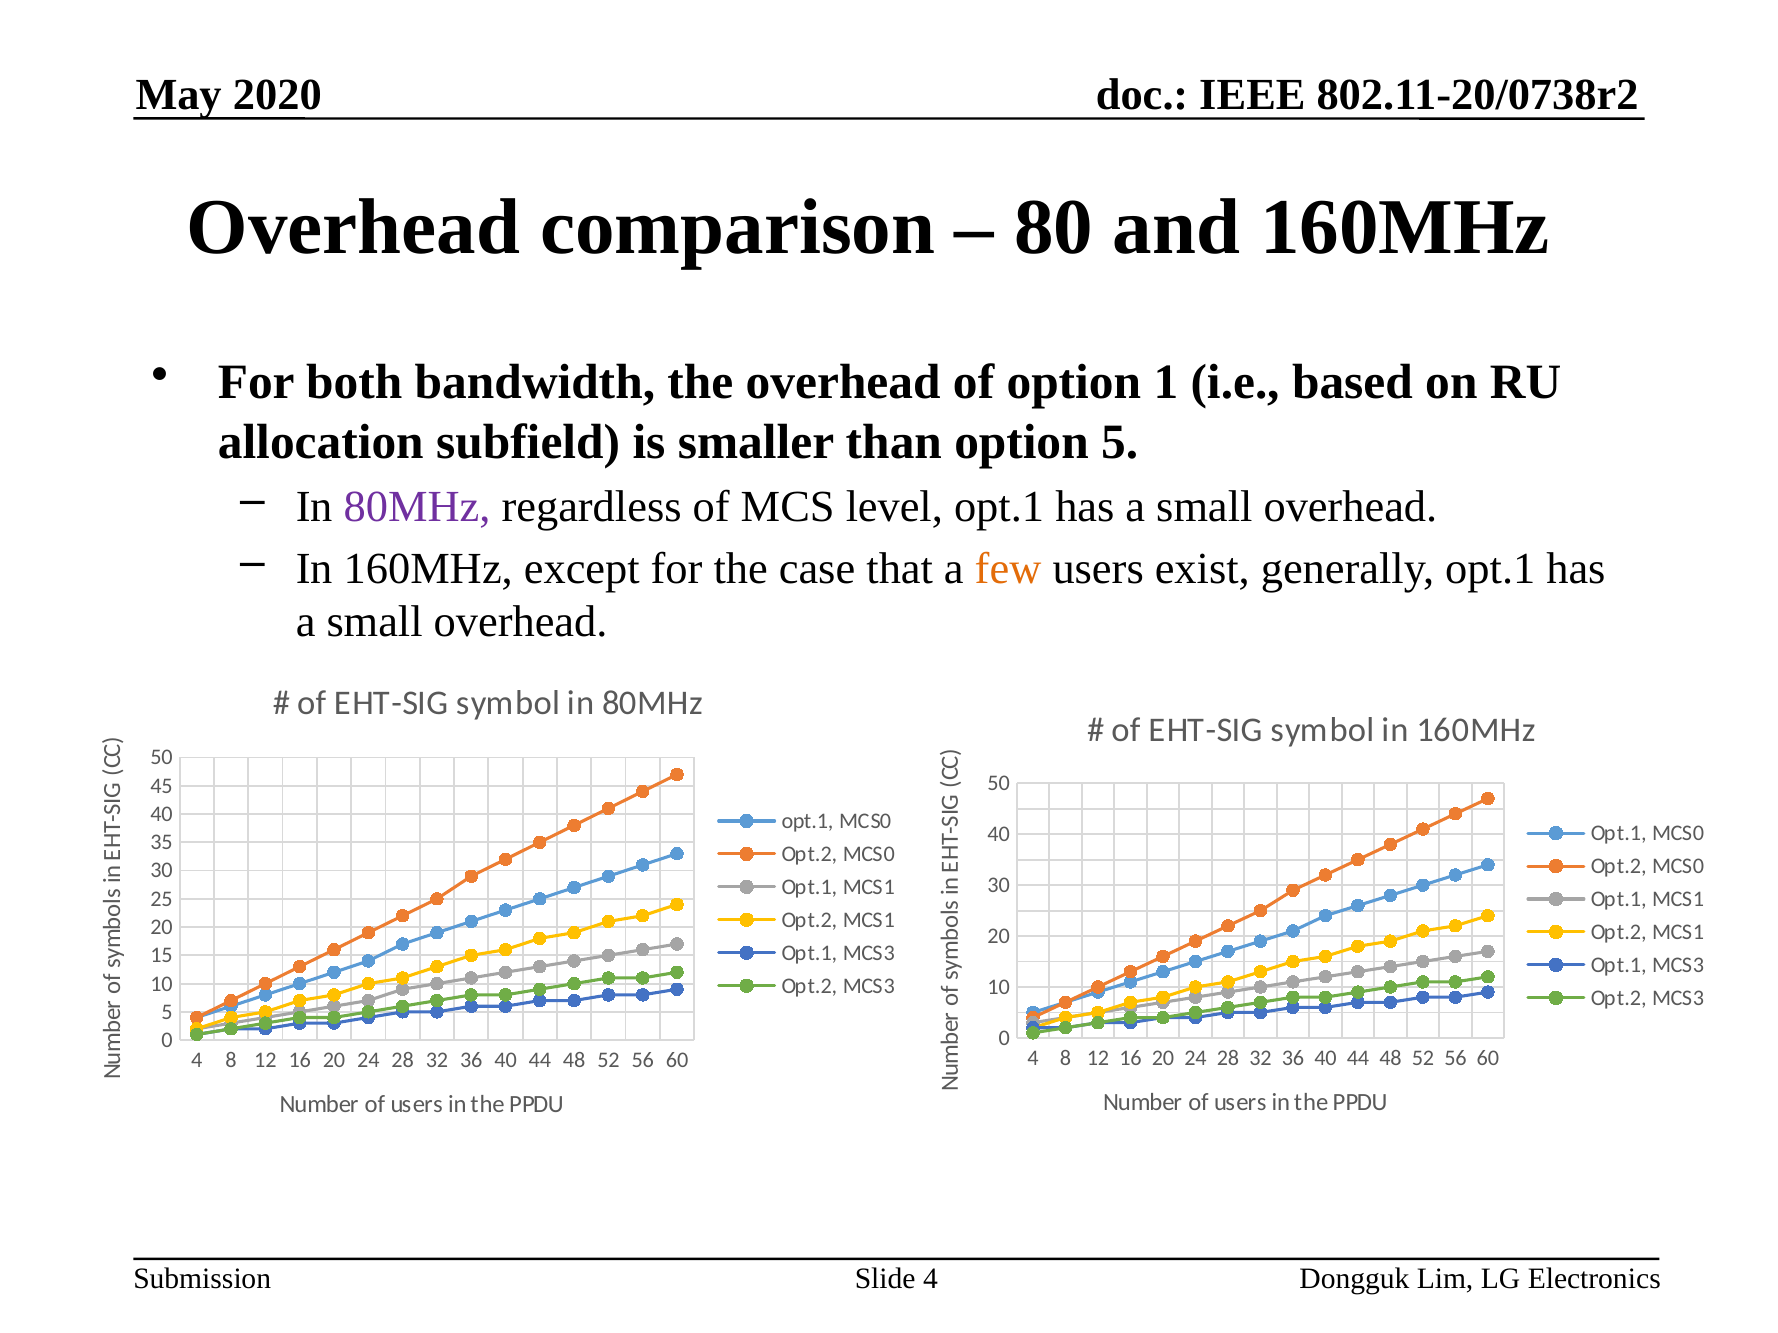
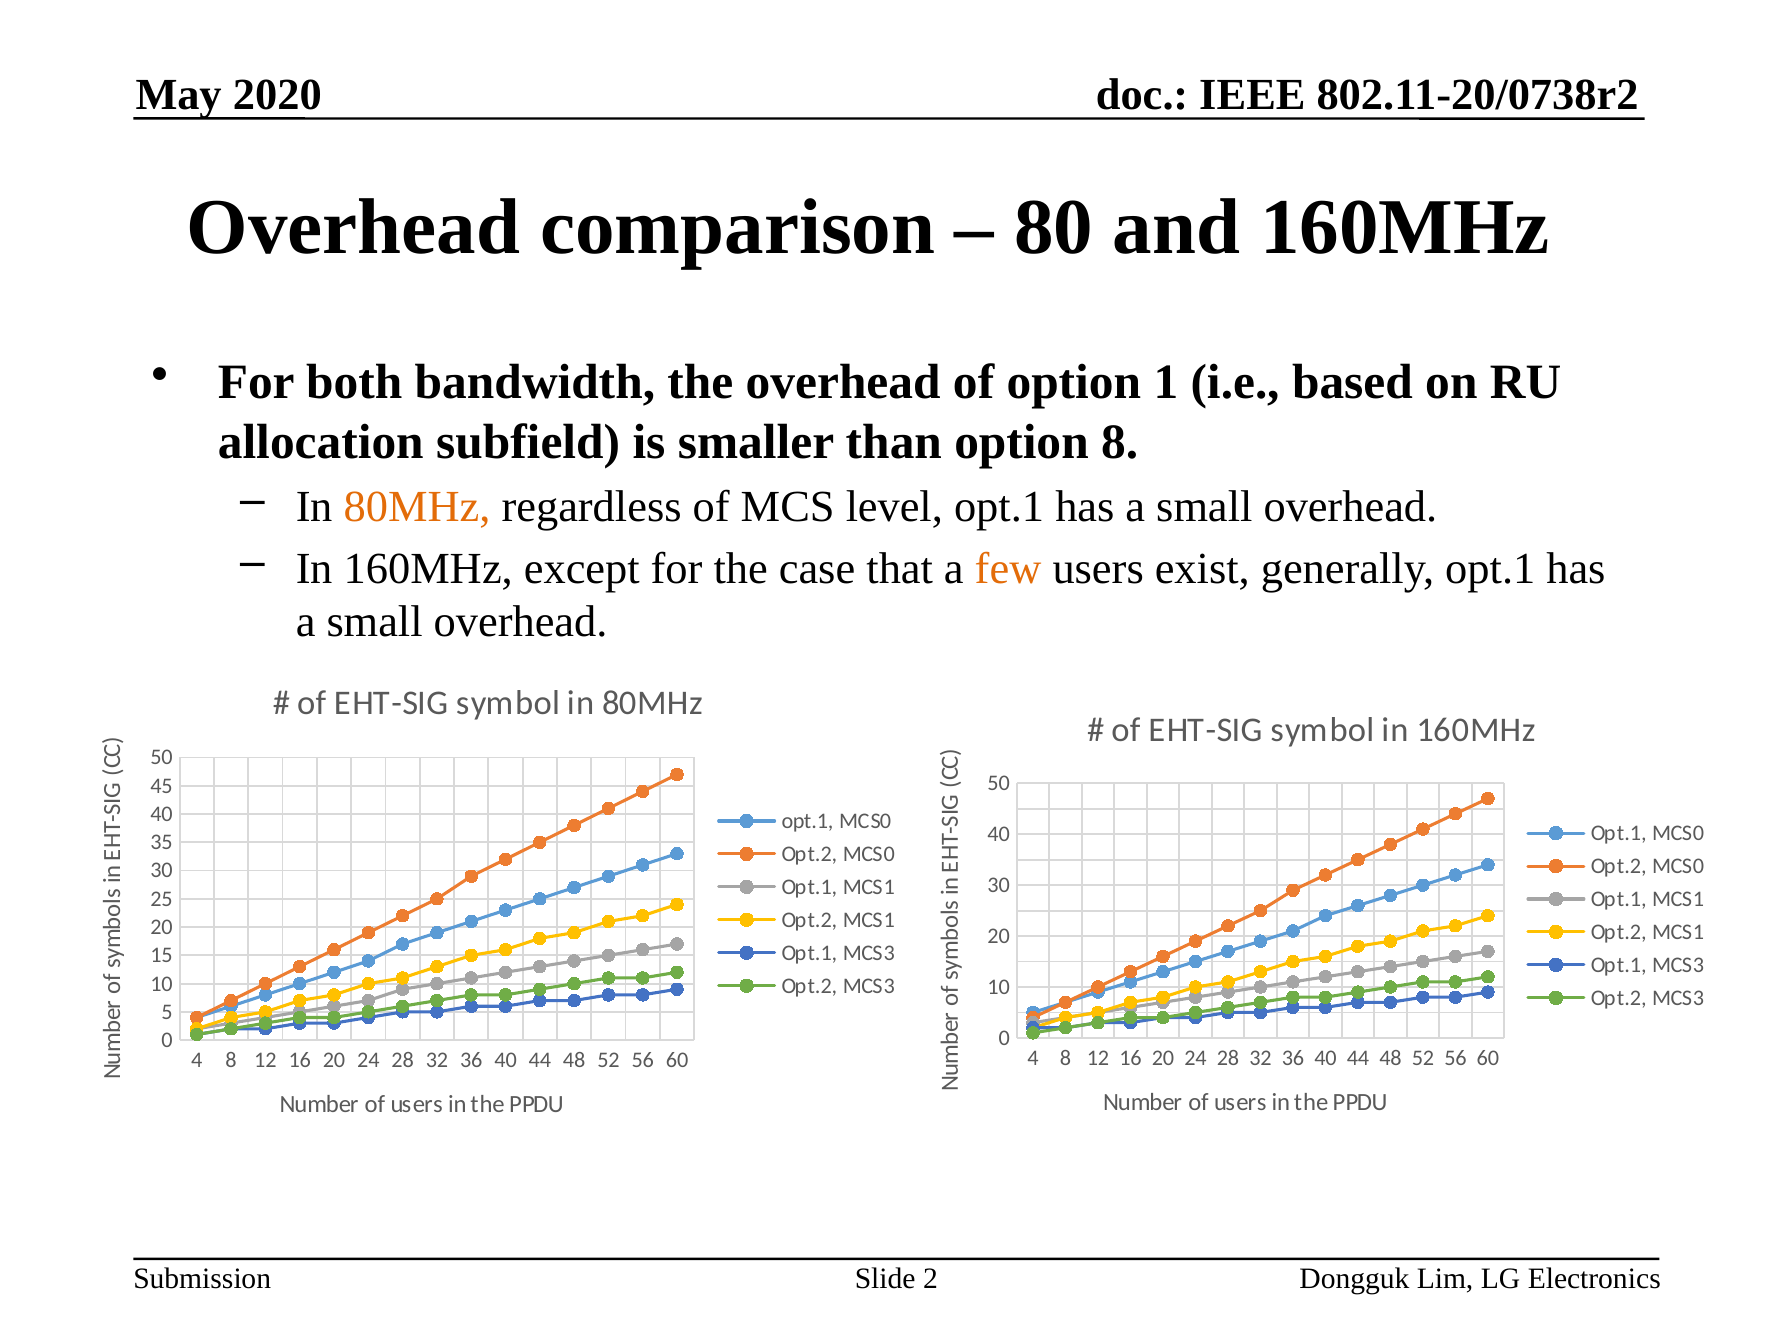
option 5: 5 -> 8
80MHz at (417, 507) colour: purple -> orange
Slide 4: 4 -> 2
